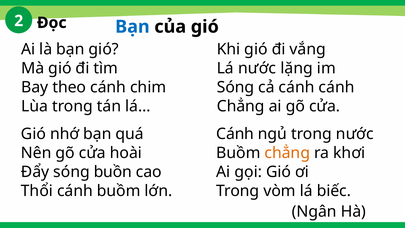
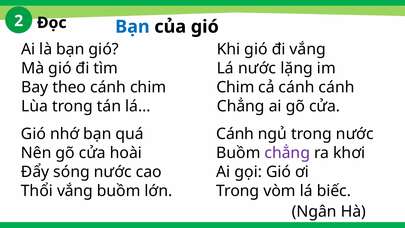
Sóng at (235, 87): Sóng -> Chim
chẳng at (287, 153) colour: orange -> purple
sóng buồn: buồn -> nước
Thổi cánh: cánh -> vắng
